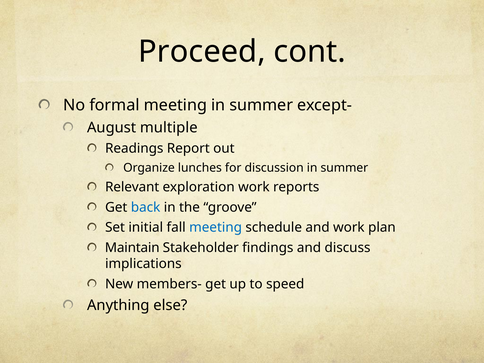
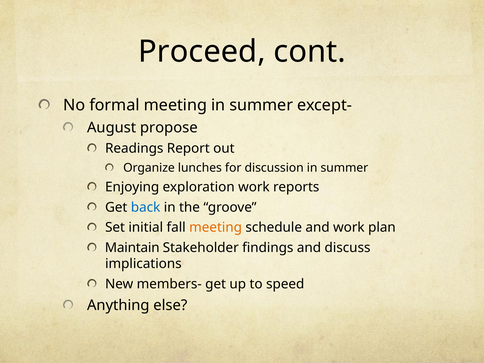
multiple: multiple -> propose
Relevant: Relevant -> Enjoying
meeting at (216, 228) colour: blue -> orange
